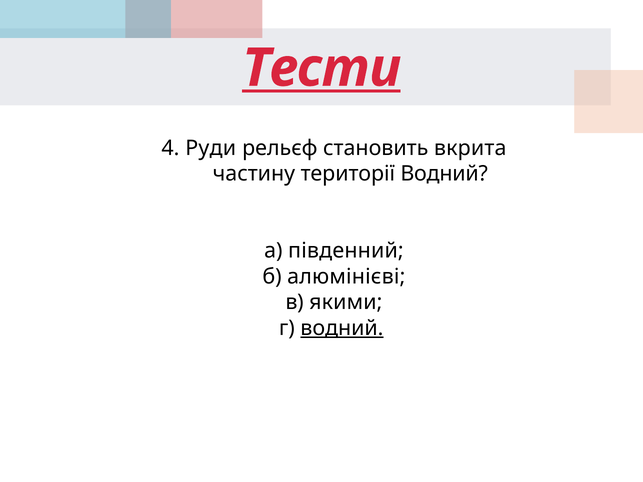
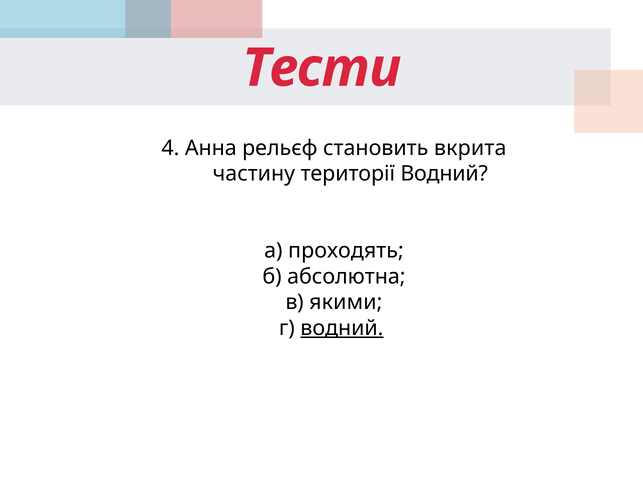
Тести underline: present -> none
Руди: Руди -> Анна
південний: південний -> проходять
алюмінієві: алюмінієві -> абсолютна
